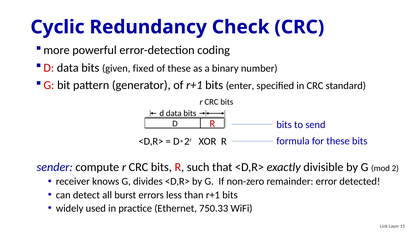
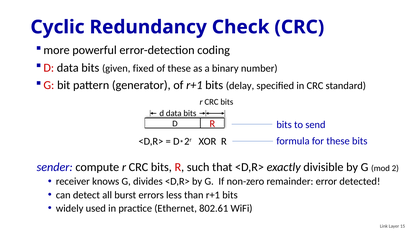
enter: enter -> delay
750.33: 750.33 -> 802.61
